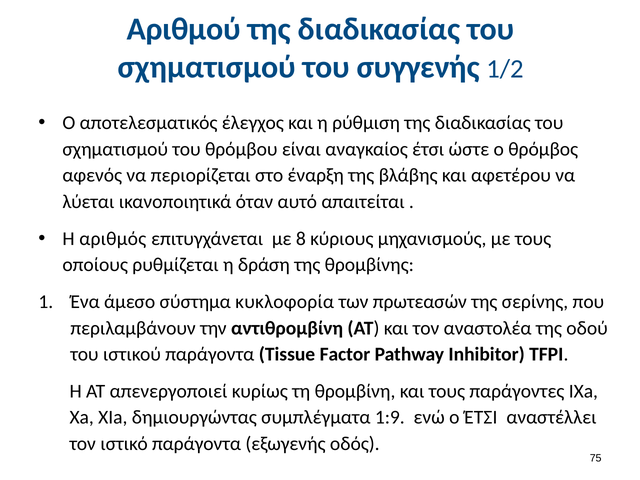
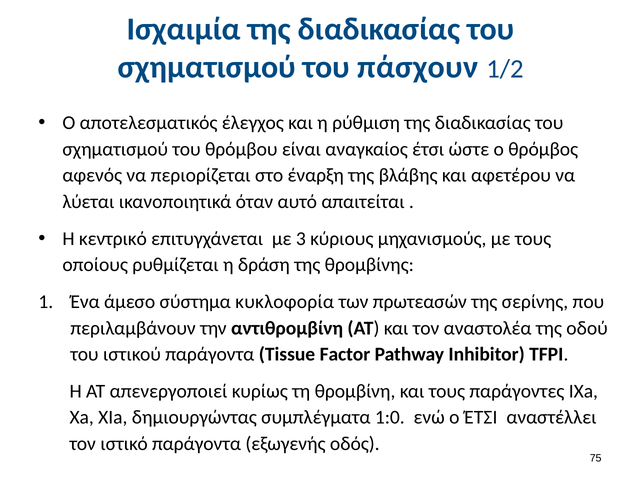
Αριθμού: Αριθμού -> Ισχαιμία
συγγενής: συγγενής -> πάσχουν
αριθμός: αριθμός -> κεντρικό
8: 8 -> 3
1:9: 1:9 -> 1:0
